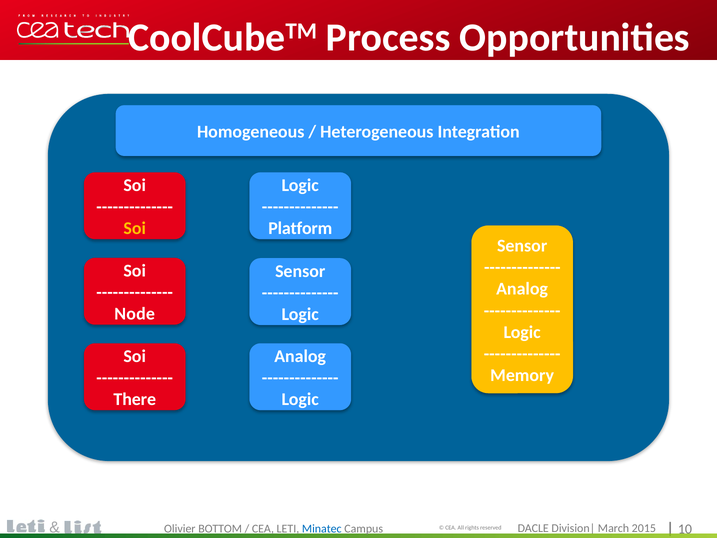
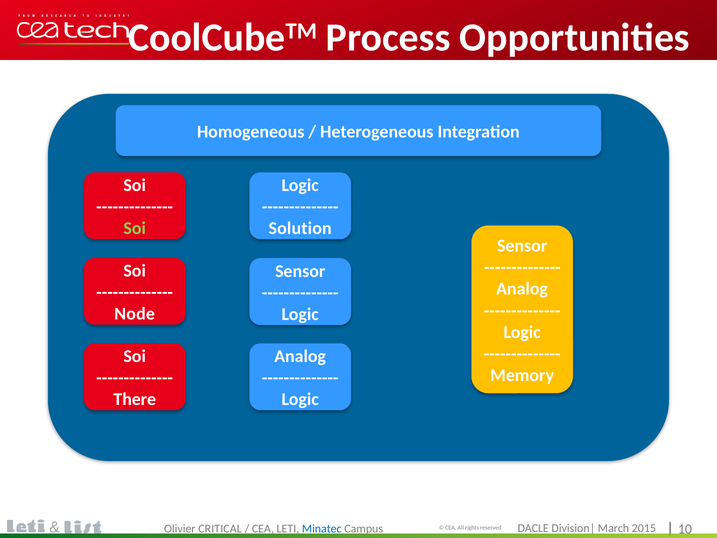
Soi at (135, 228) colour: yellow -> light green
Platform: Platform -> Solution
BOTTOM: BOTTOM -> CRITICAL
